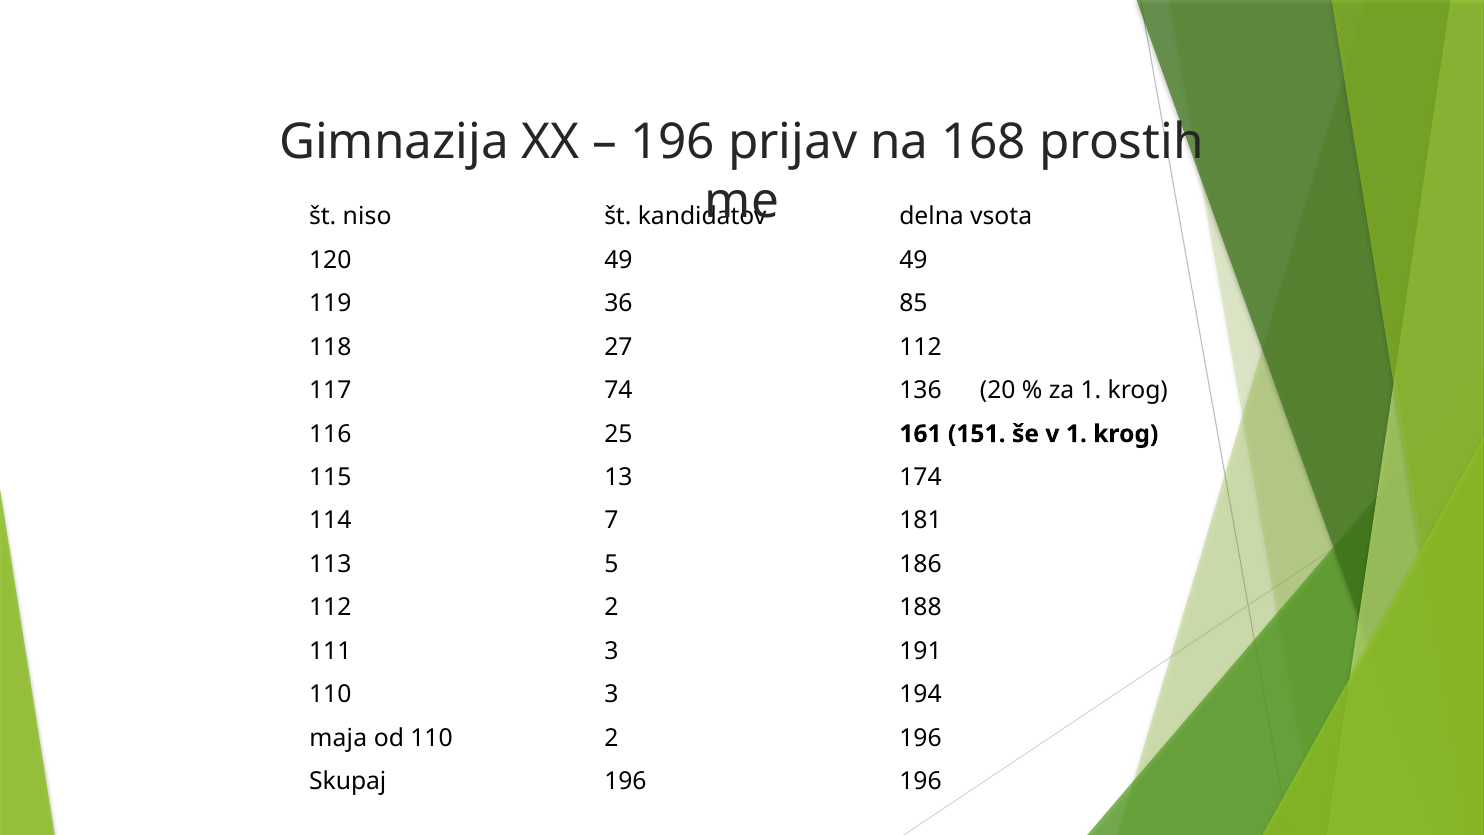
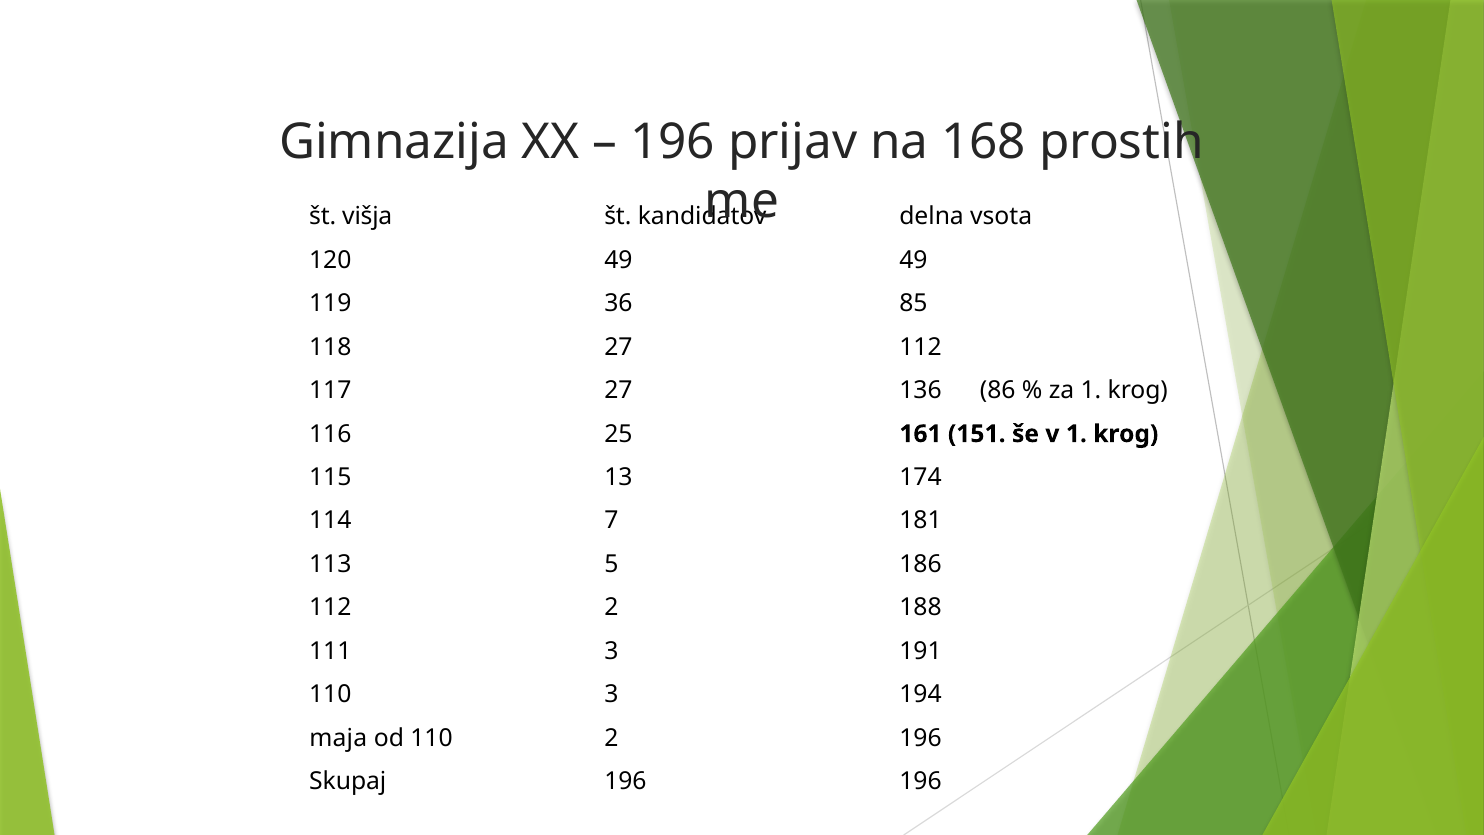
niso: niso -> višja
117 74: 74 -> 27
20: 20 -> 86
